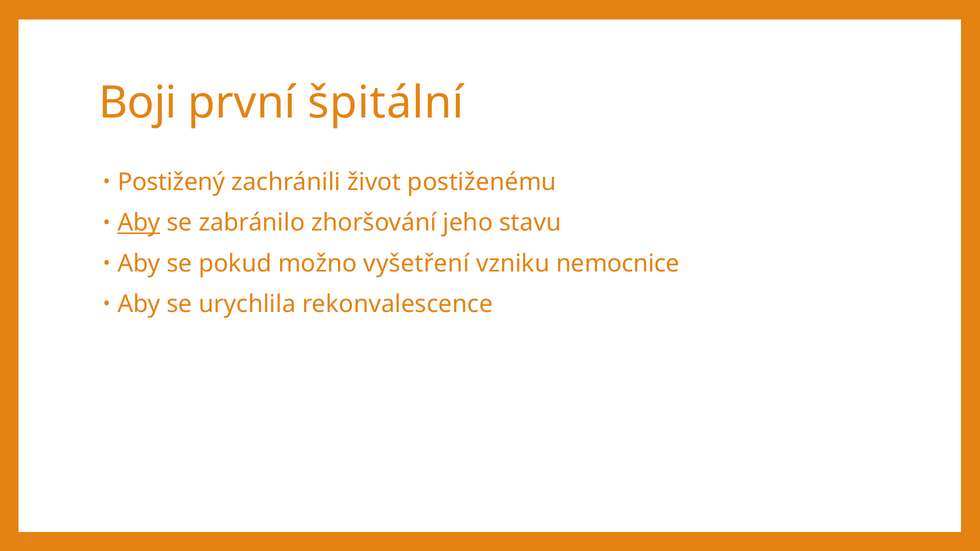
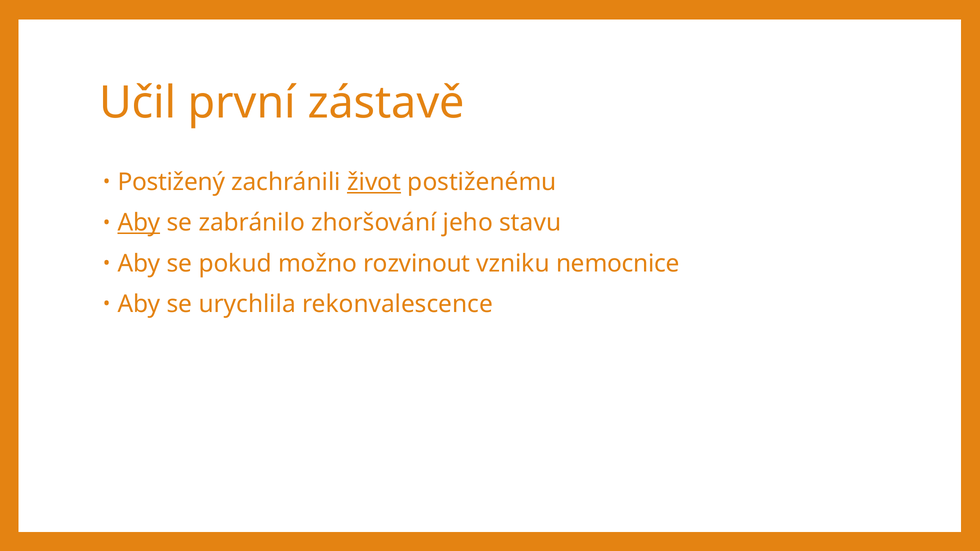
Boji: Boji -> Učil
špitální: špitální -> zástavě
život underline: none -> present
vyšetření: vyšetření -> rozvinout
